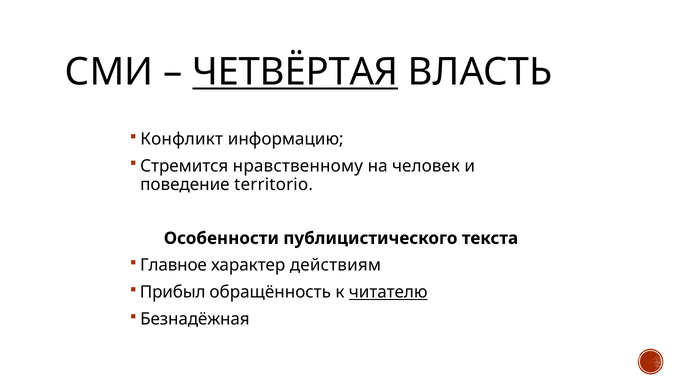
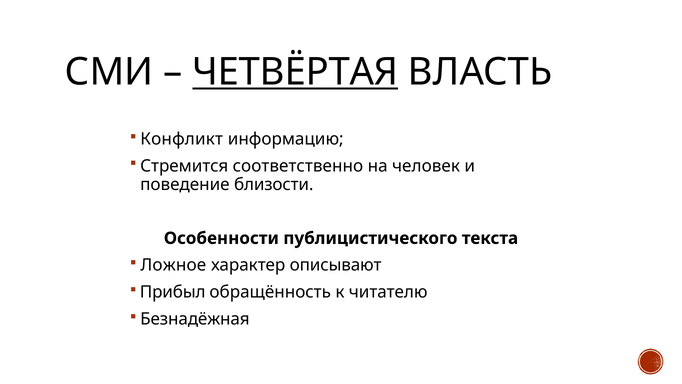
нравственному: нравственному -> соответственно
territorio: territorio -> близости
Главное: Главное -> Ложное
действиям: действиям -> описывают
читателю underline: present -> none
